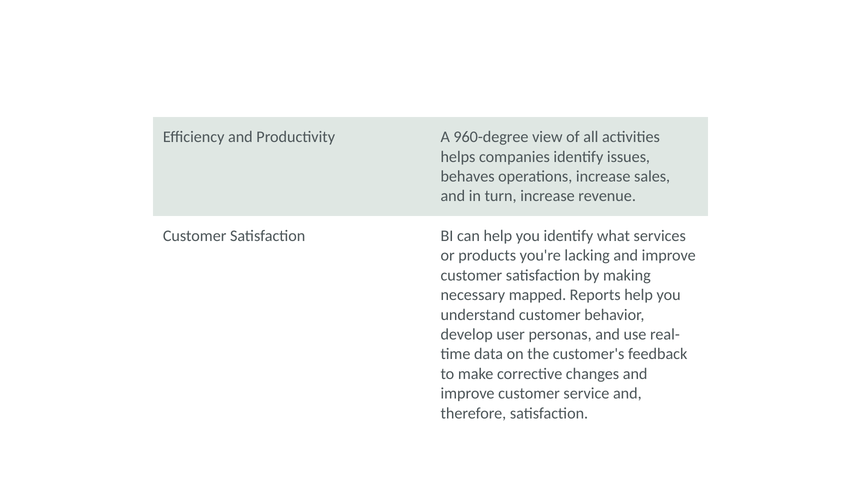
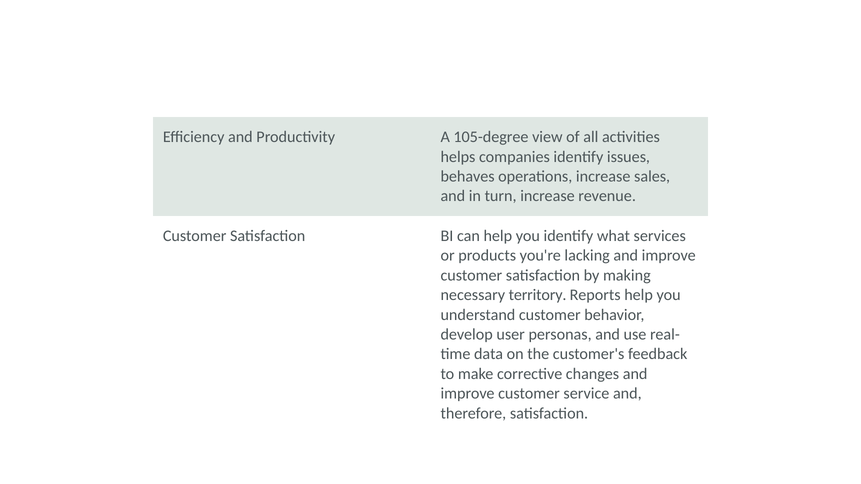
960-degree: 960-degree -> 105-degree
mapped: mapped -> territory
